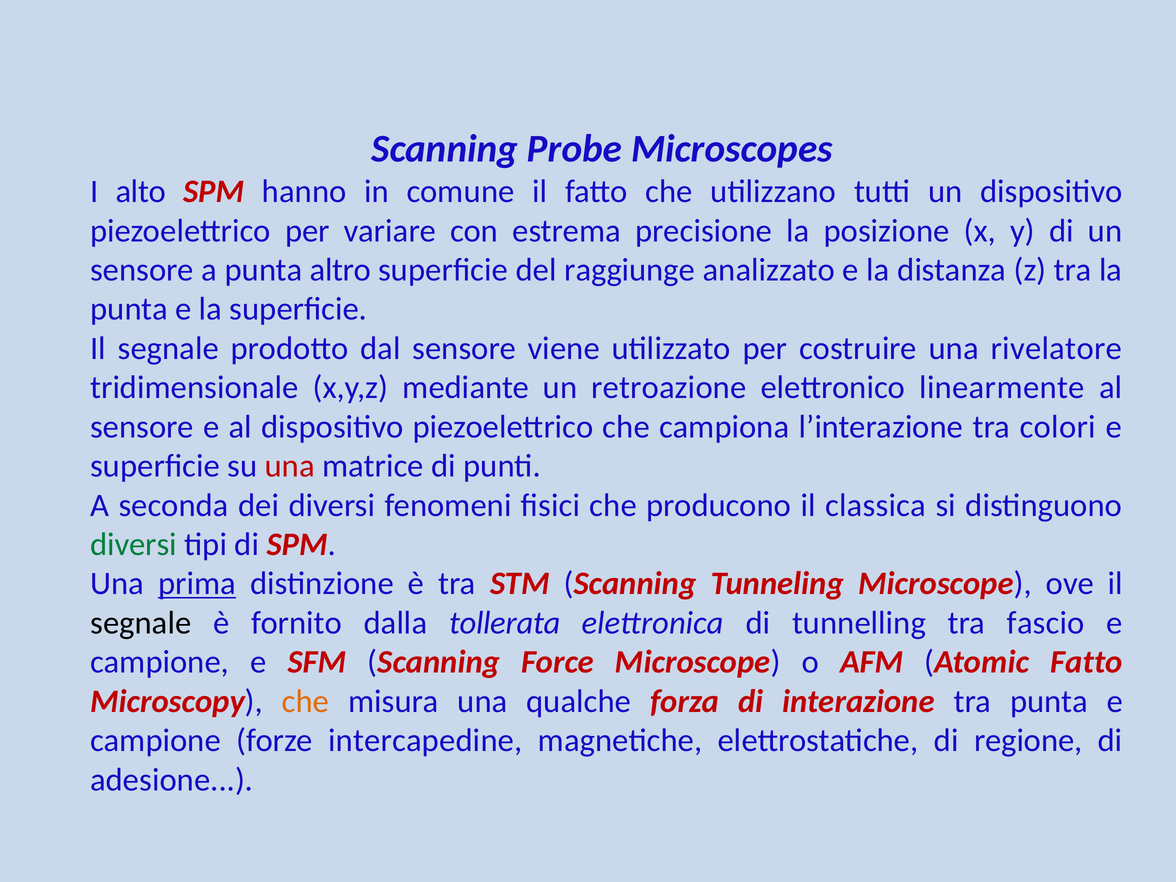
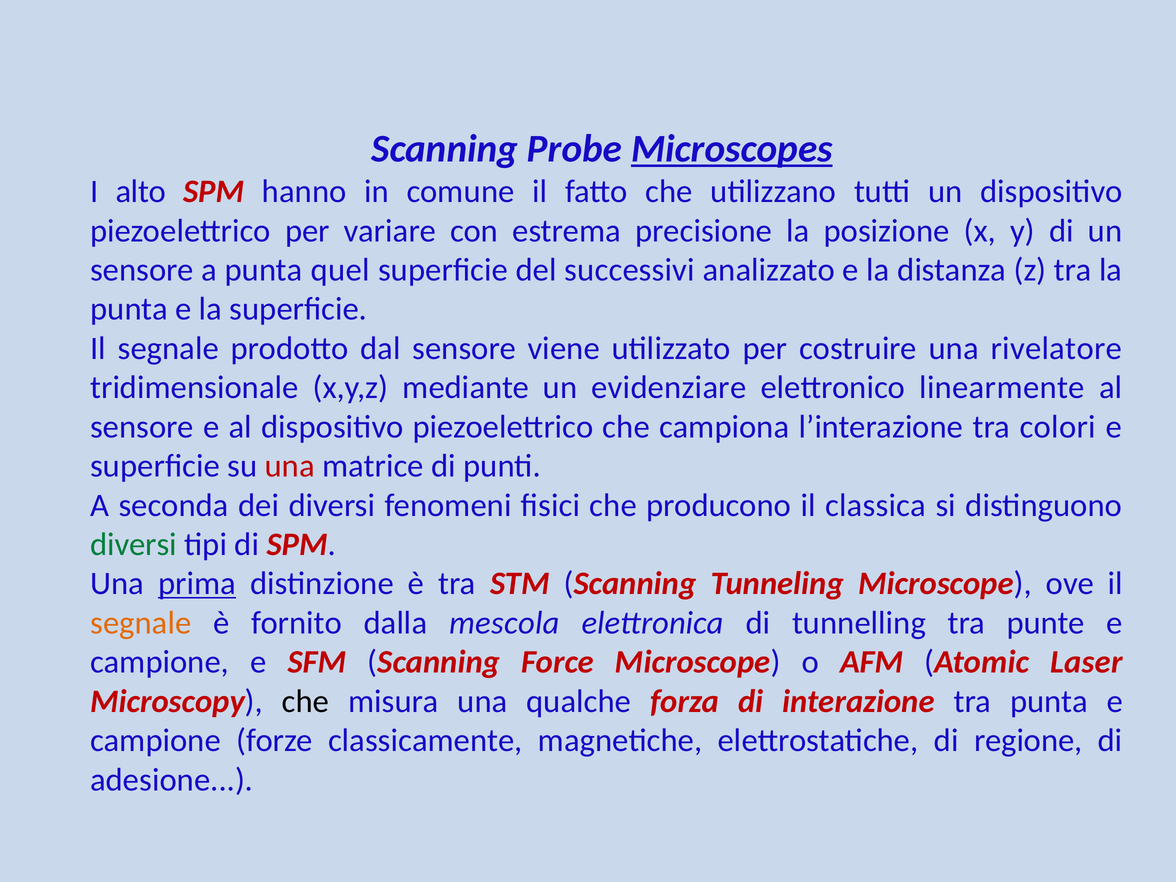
Microscopes underline: none -> present
altro: altro -> quel
raggiunge: raggiunge -> successivi
retroazione: retroazione -> evidenziare
segnale at (141, 623) colour: black -> orange
tollerata: tollerata -> mescola
fascio: fascio -> punte
Atomic Fatto: Fatto -> Laser
che at (306, 701) colour: orange -> black
intercapedine: intercapedine -> classicamente
